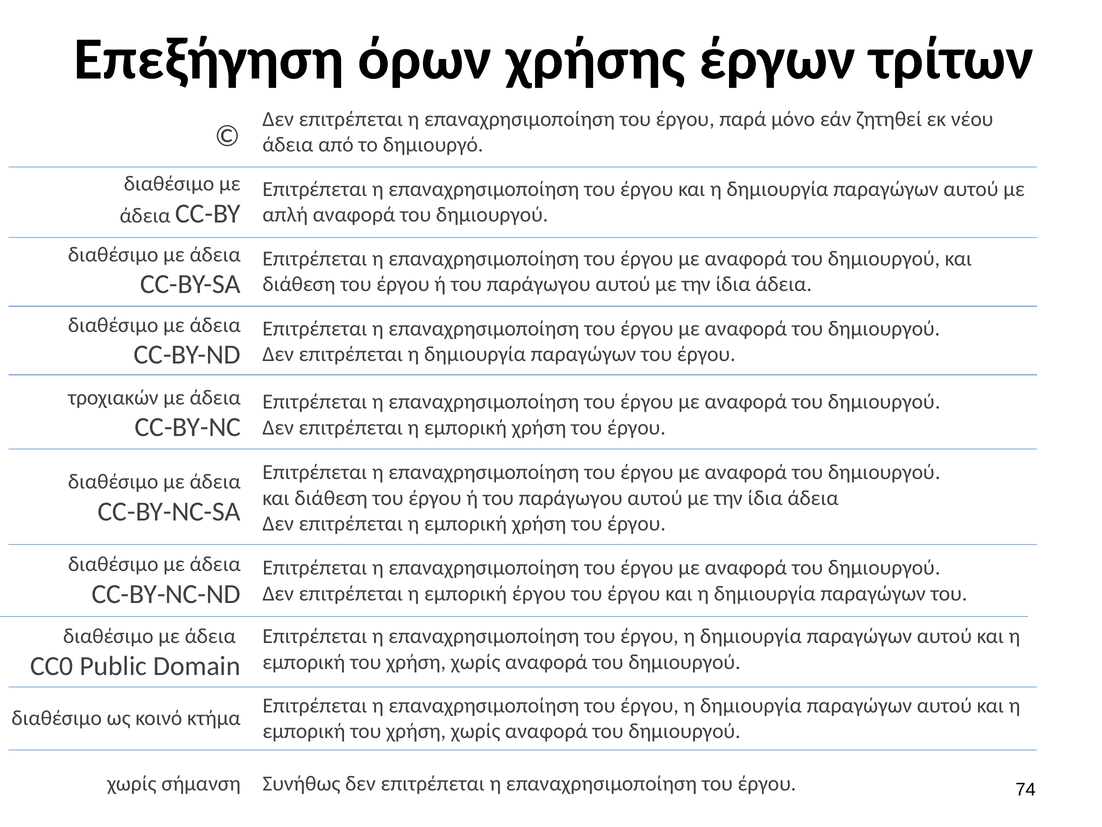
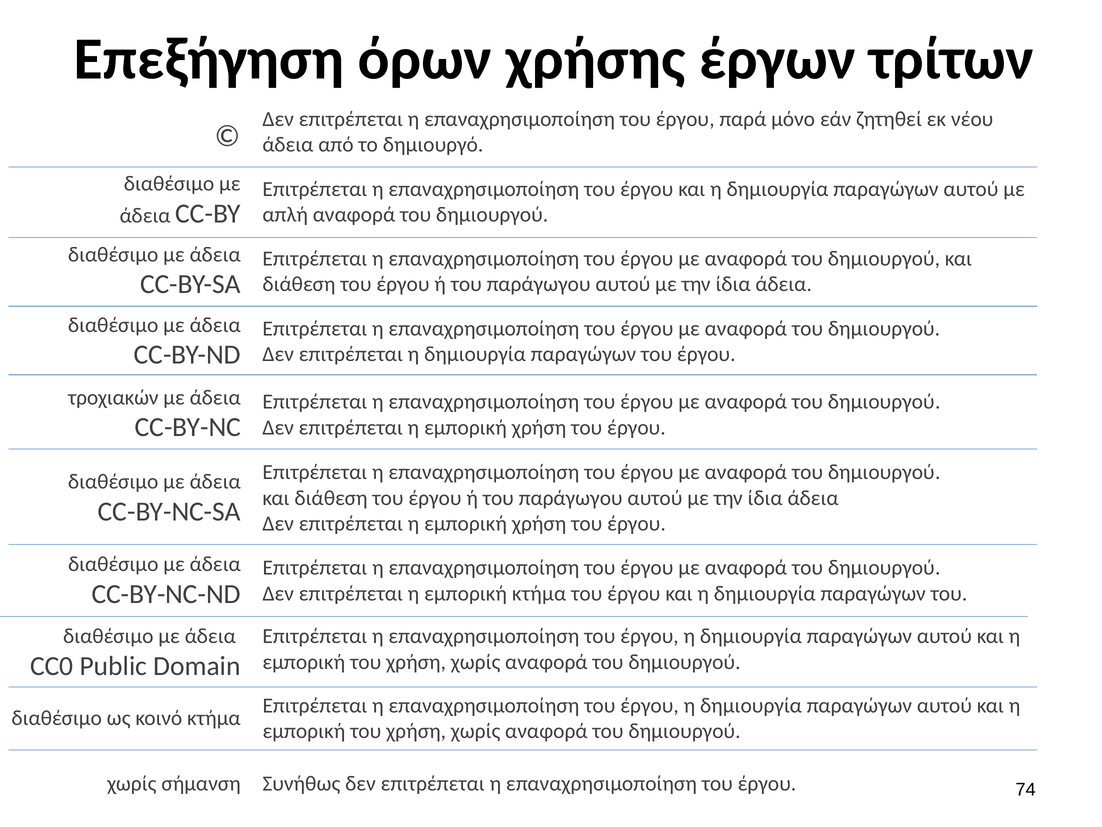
εμπορική έργου: έργου -> κτήμα
